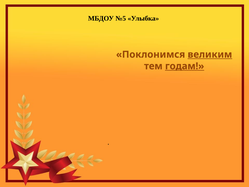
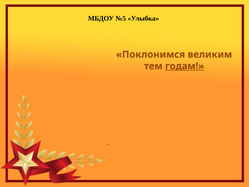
великим underline: present -> none
